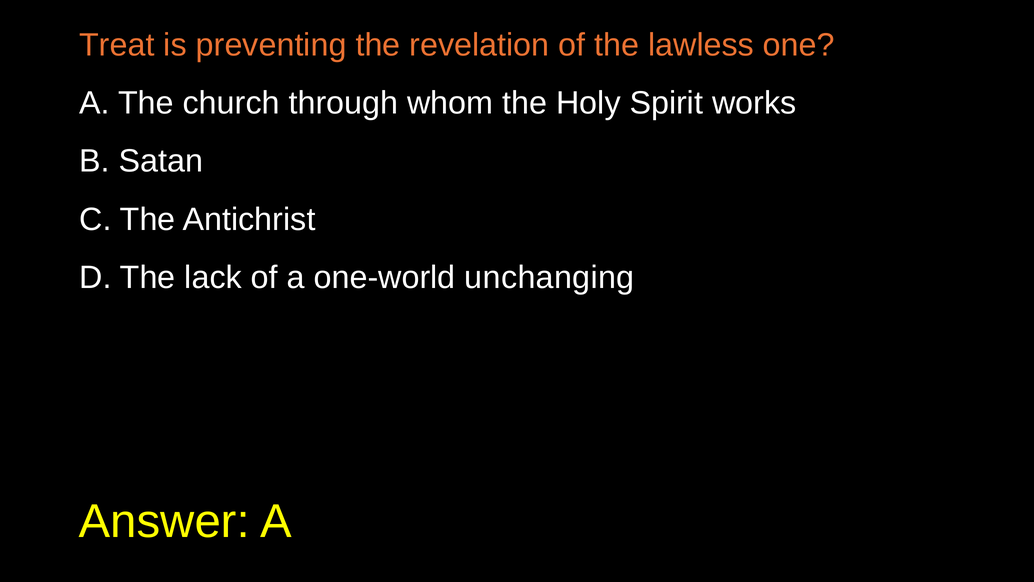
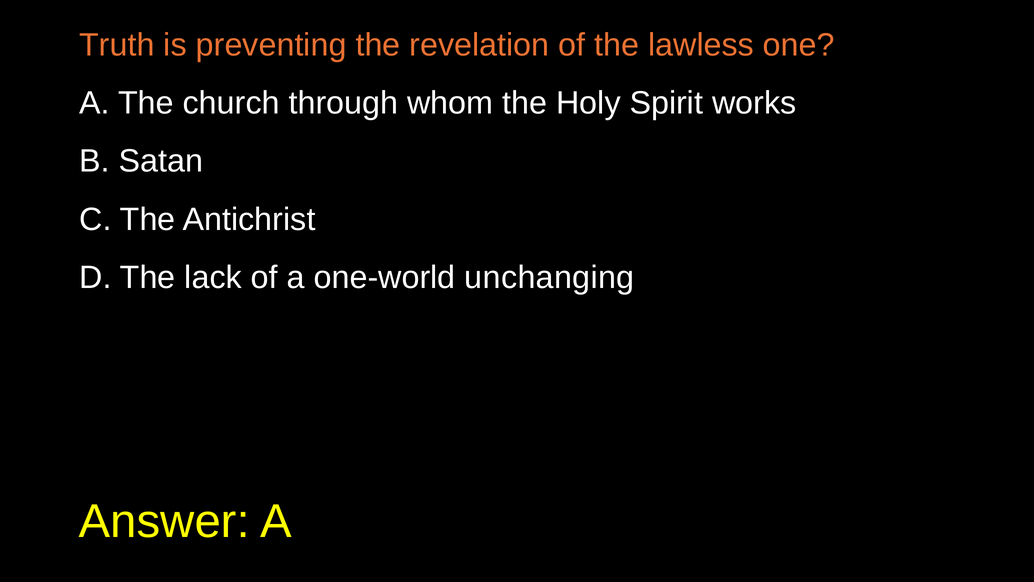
Treat: Treat -> Truth
